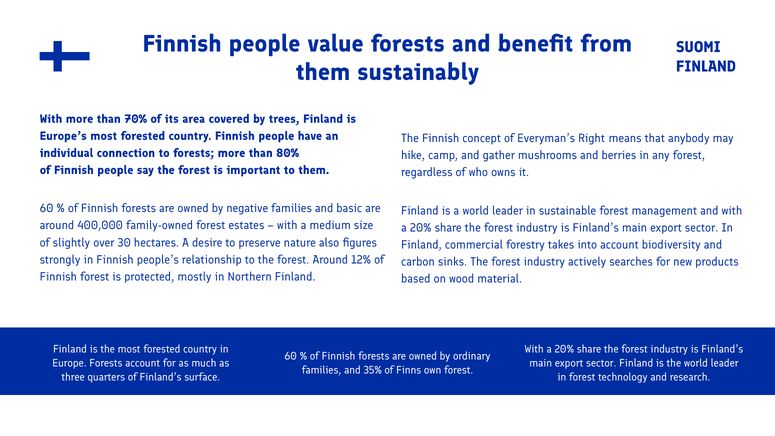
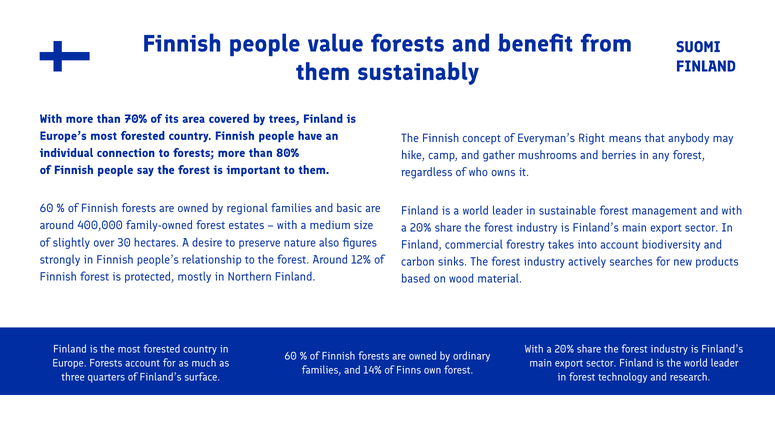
negative: negative -> regional
35%: 35% -> 14%
